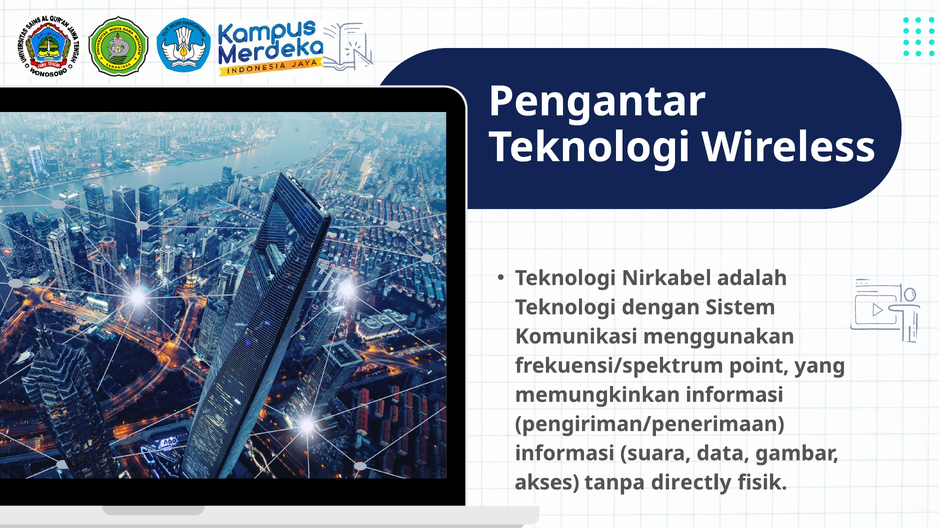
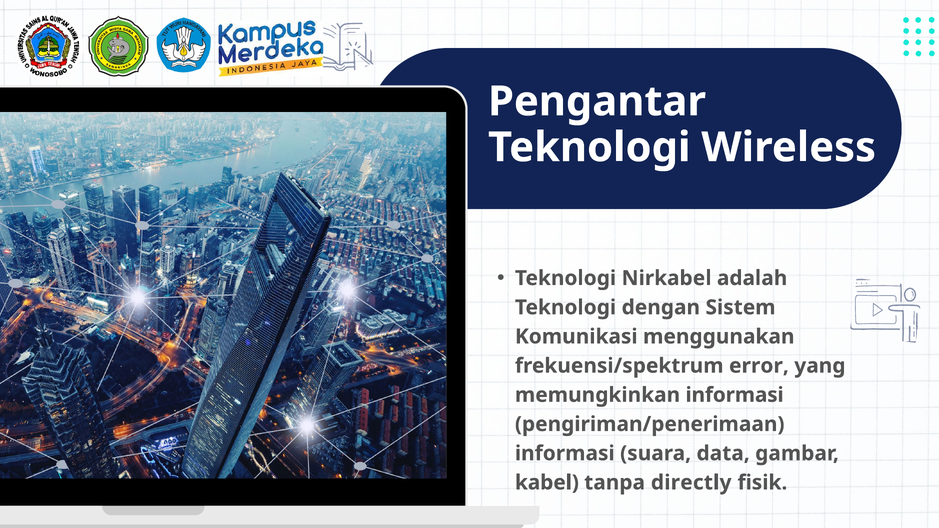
point: point -> error
akses: akses -> kabel
